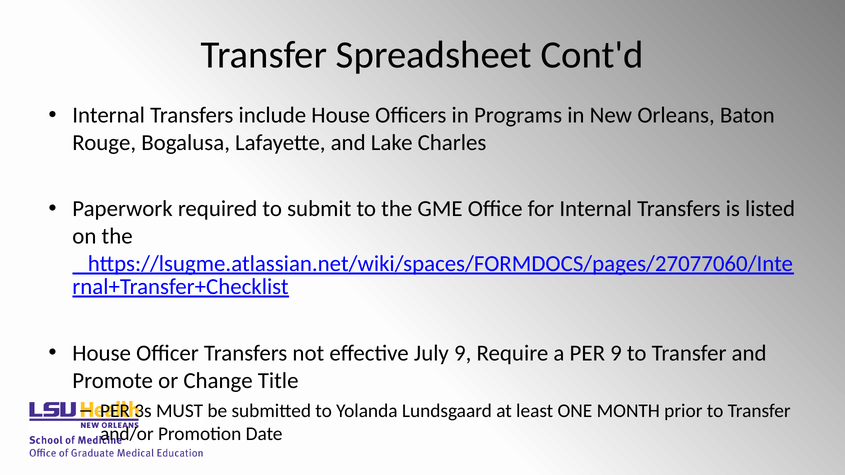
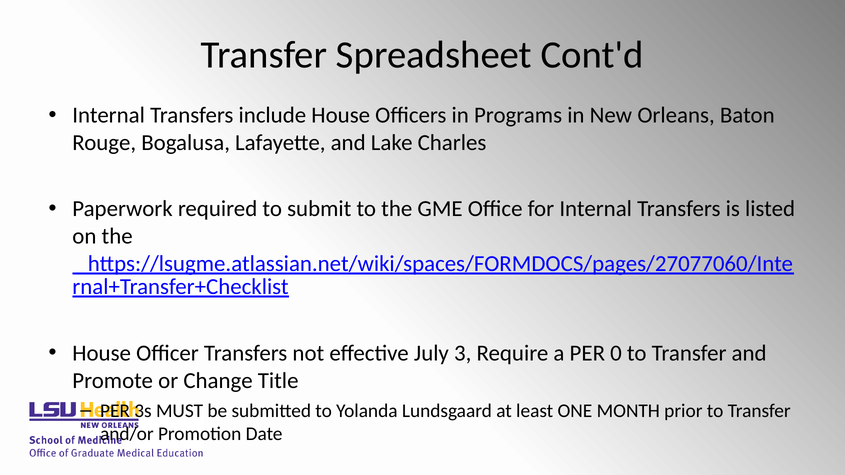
July 9: 9 -> 3
PER 9: 9 -> 0
